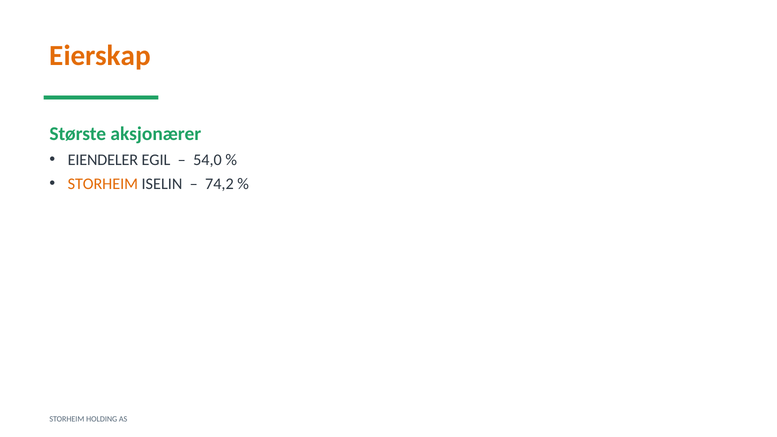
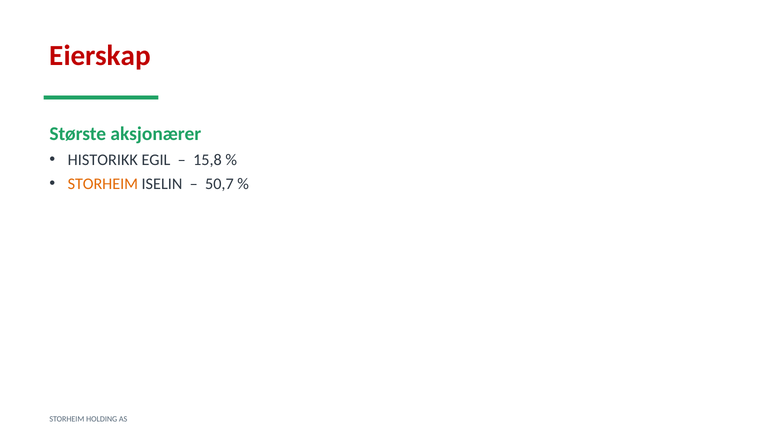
Eierskap colour: orange -> red
EIENDELER: EIENDELER -> HISTORIKK
54,0: 54,0 -> 15,8
74,2: 74,2 -> 50,7
